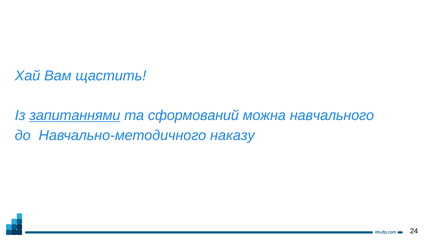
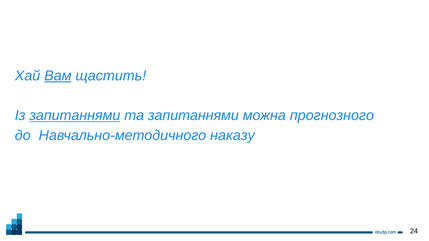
Вам underline: none -> present
та сформований: сформований -> запитаннями
навчального: навчального -> прогнозного
